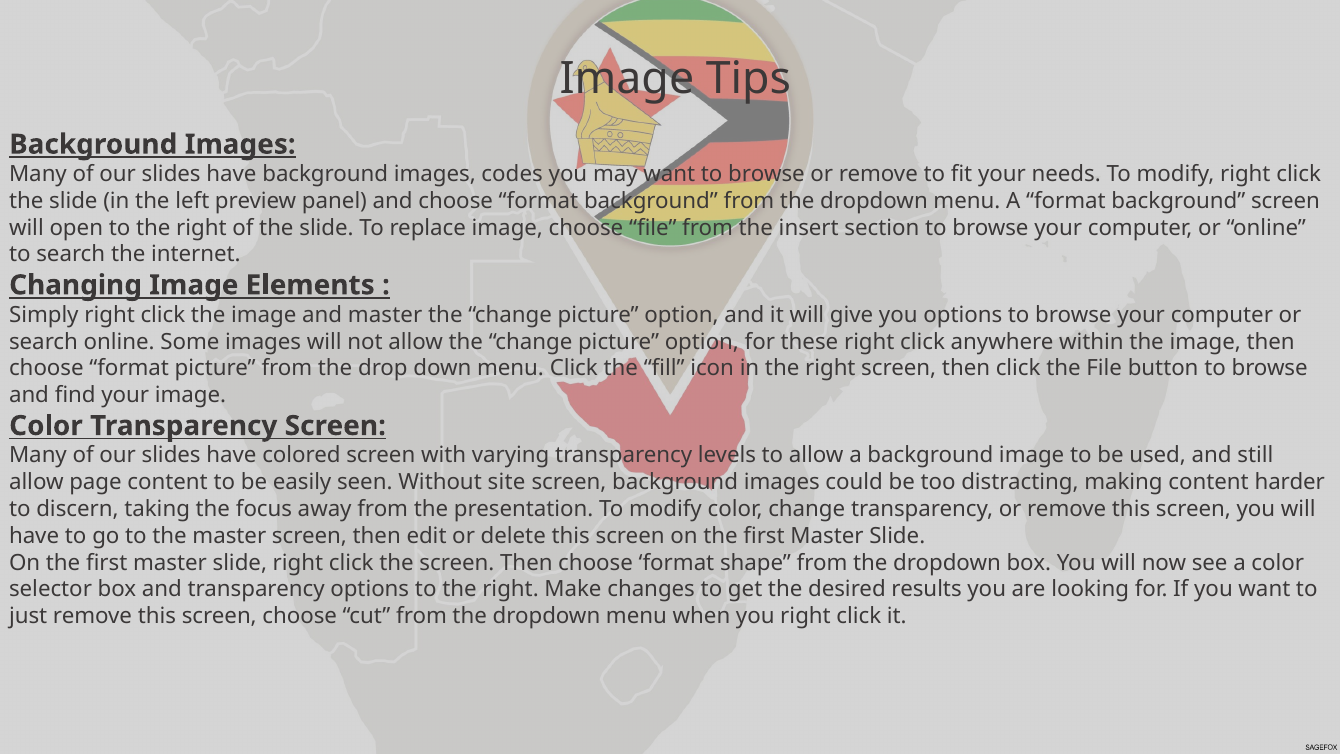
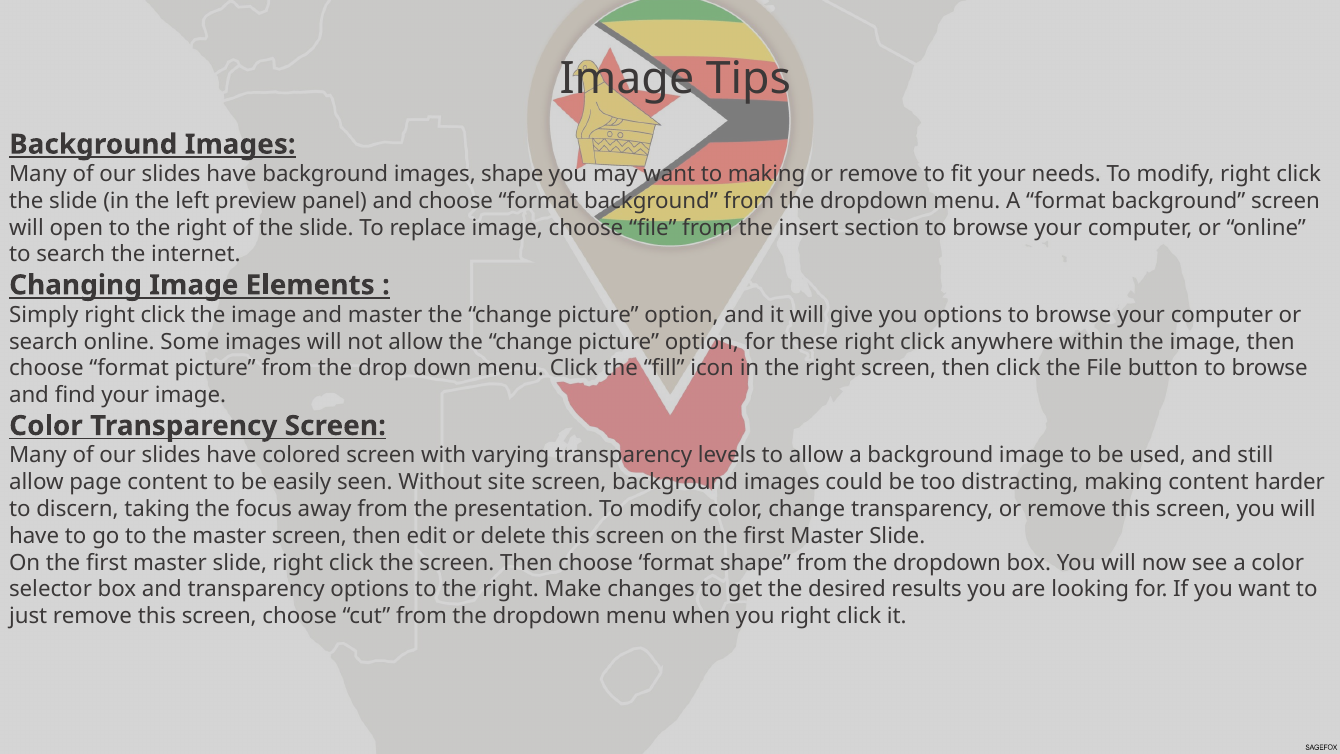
images codes: codes -> shape
want to browse: browse -> making
